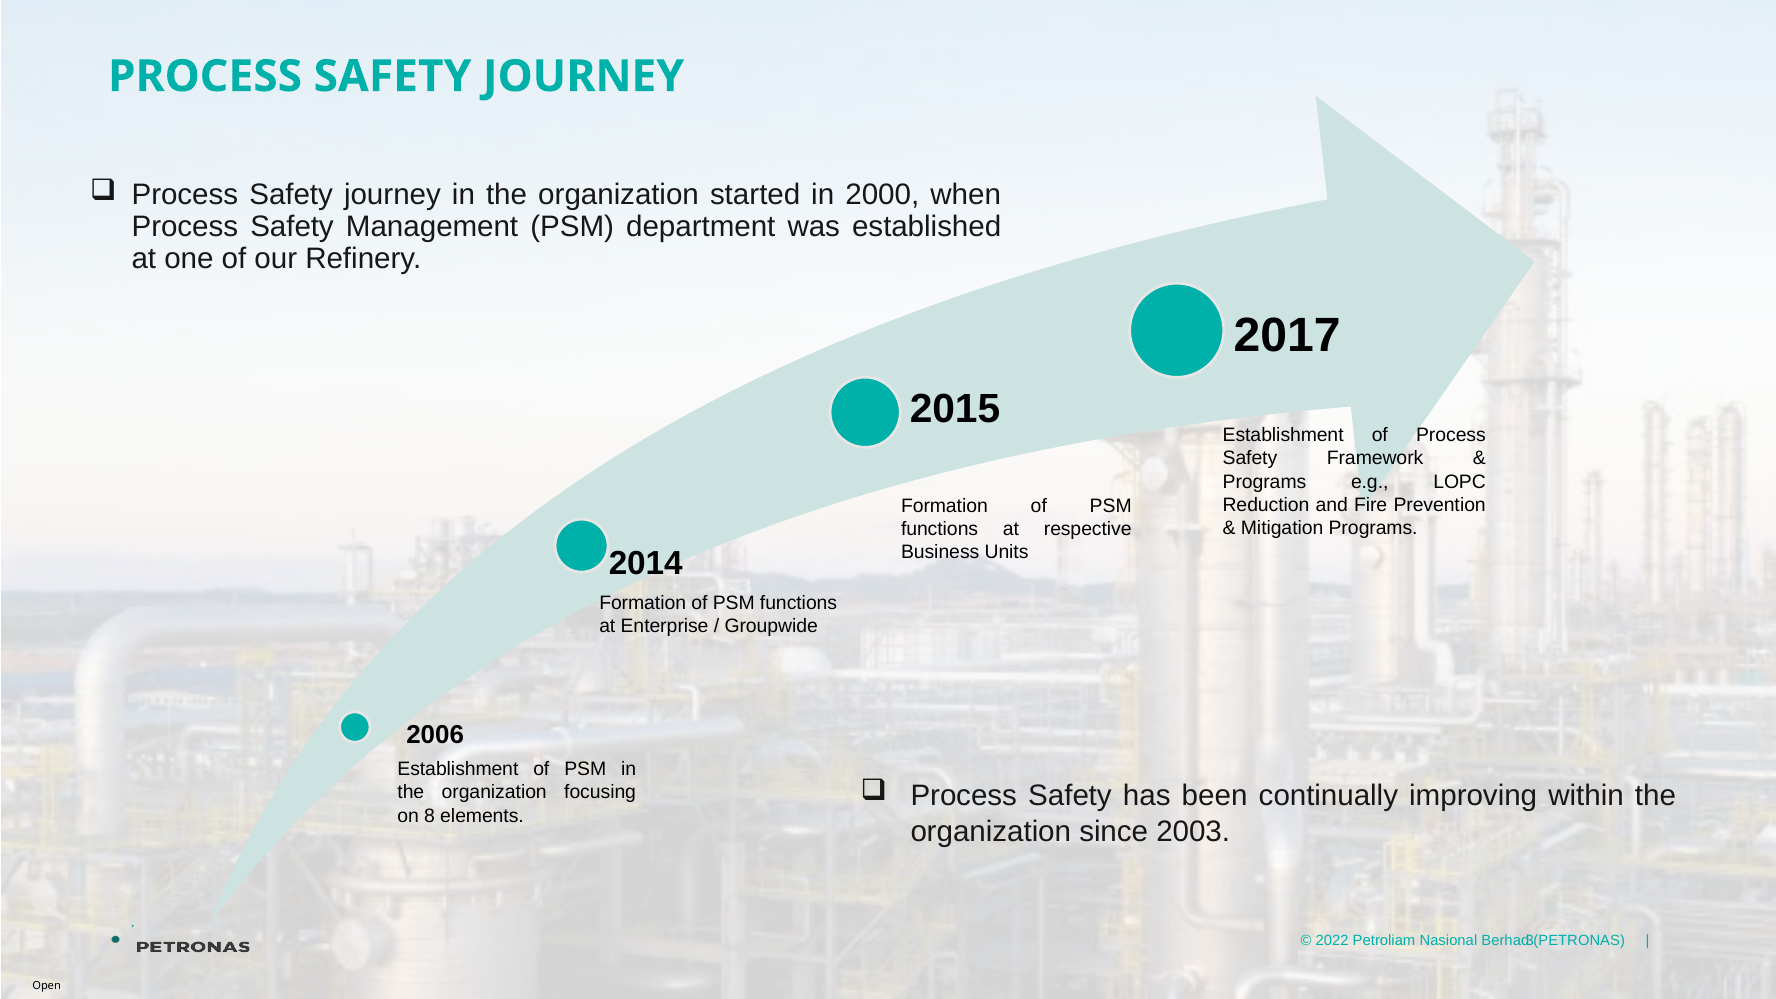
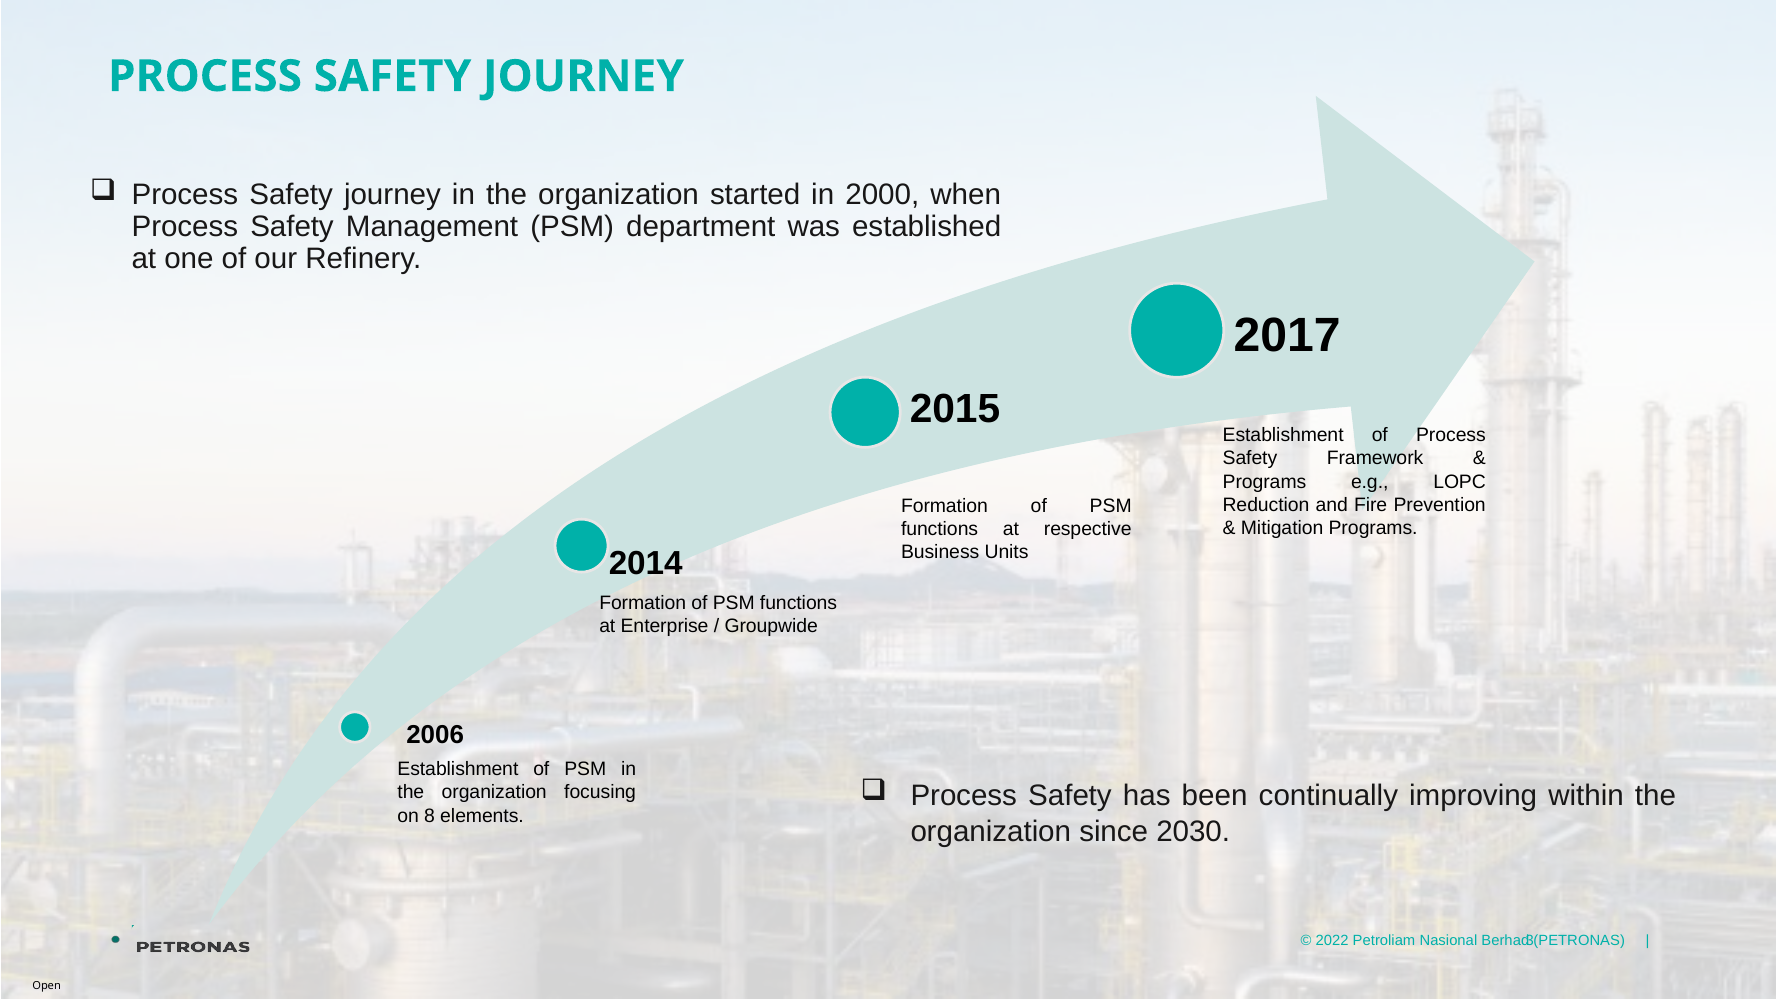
2003: 2003 -> 2030
